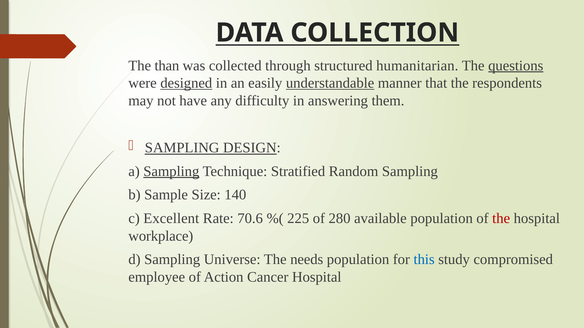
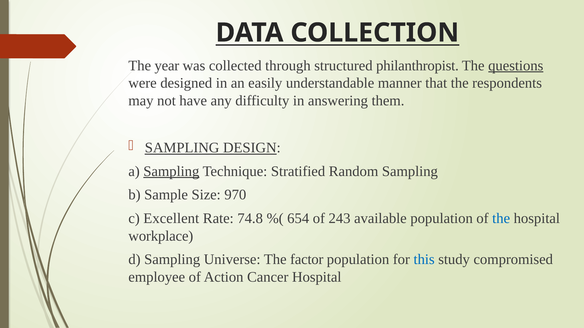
than: than -> year
humanitarian: humanitarian -> philanthropist
designed underline: present -> none
understandable underline: present -> none
140: 140 -> 970
70.6: 70.6 -> 74.8
225: 225 -> 654
280: 280 -> 243
the at (501, 219) colour: red -> blue
needs: needs -> factor
